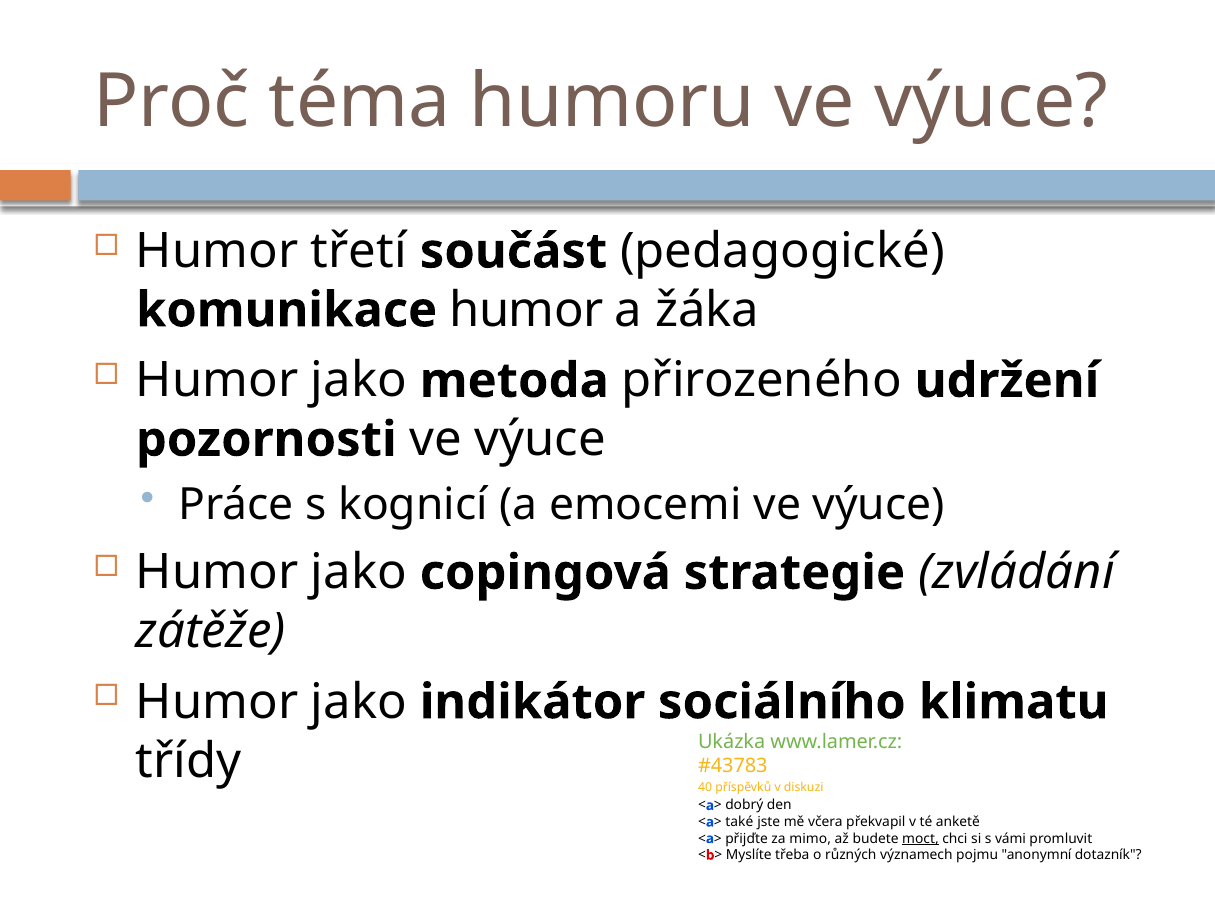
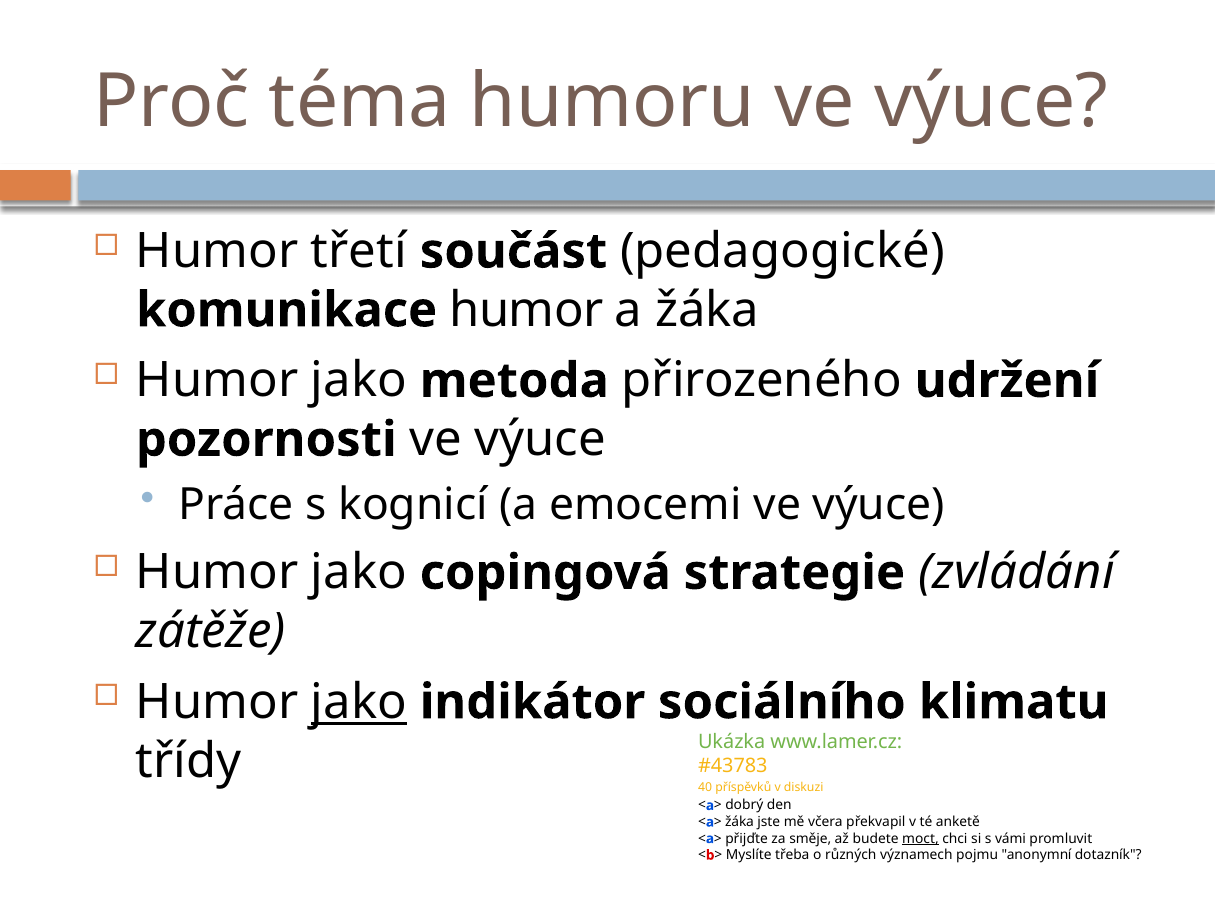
jako at (359, 702) underline: none -> present
<a> také: také -> žáka
mimo: mimo -> směje
